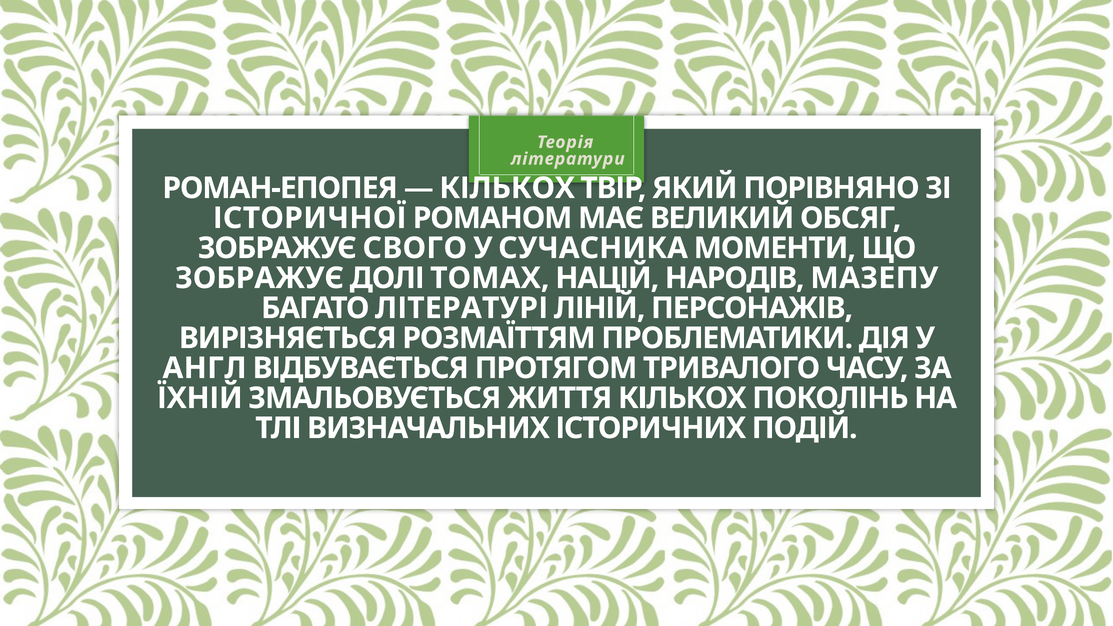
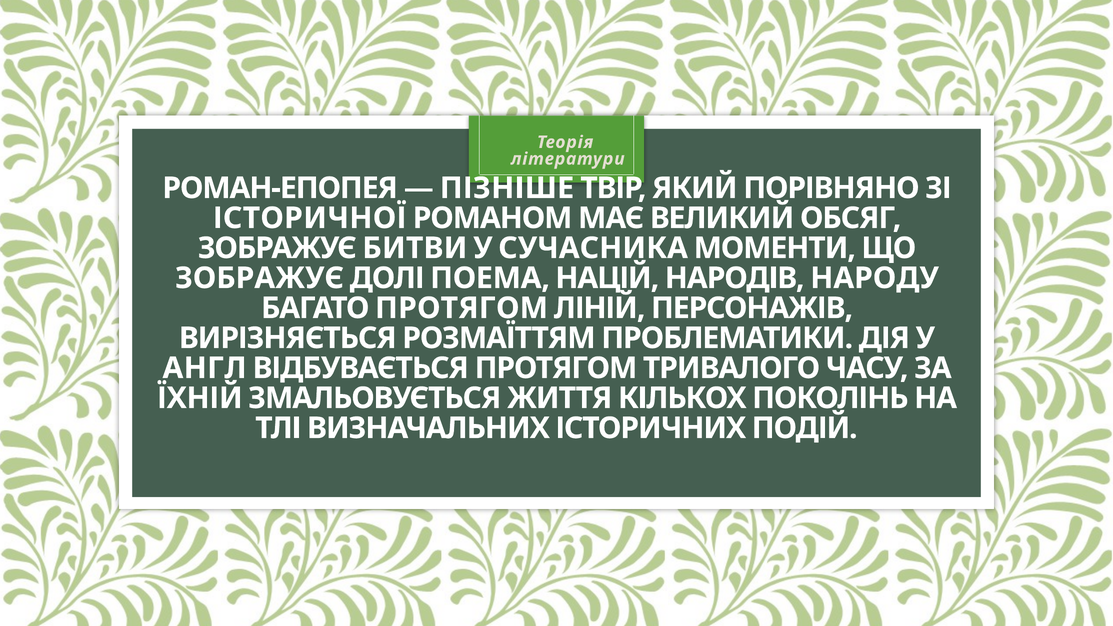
КІЛЬКОХ at (507, 188): КІЛЬКОХ -> ПІЗНІШЕ
СВОГО: СВОГО -> БИТВИ
ТОМАХ: ТОМАХ -> ПОЕМА
МАЗЕПУ: МАЗЕПУ -> НАРОДУ
БАГАТО ЛІТЕРАТУРІ: ЛІТЕРАТУРІ -> ПРОТЯГОМ
